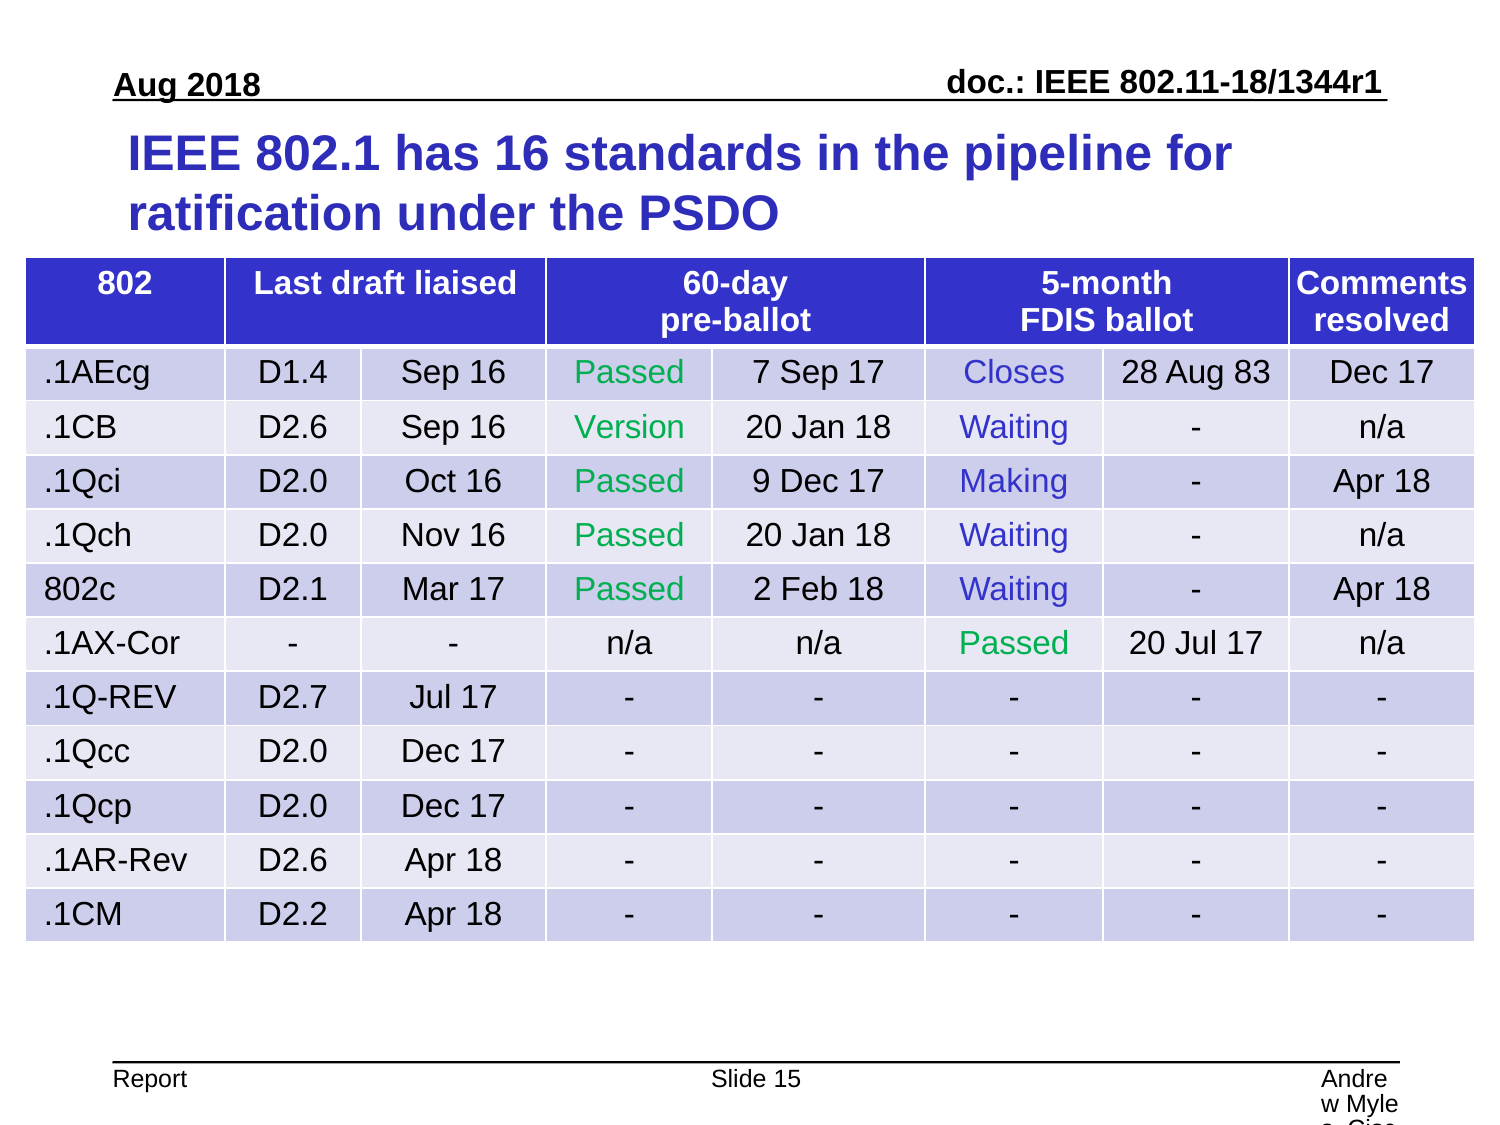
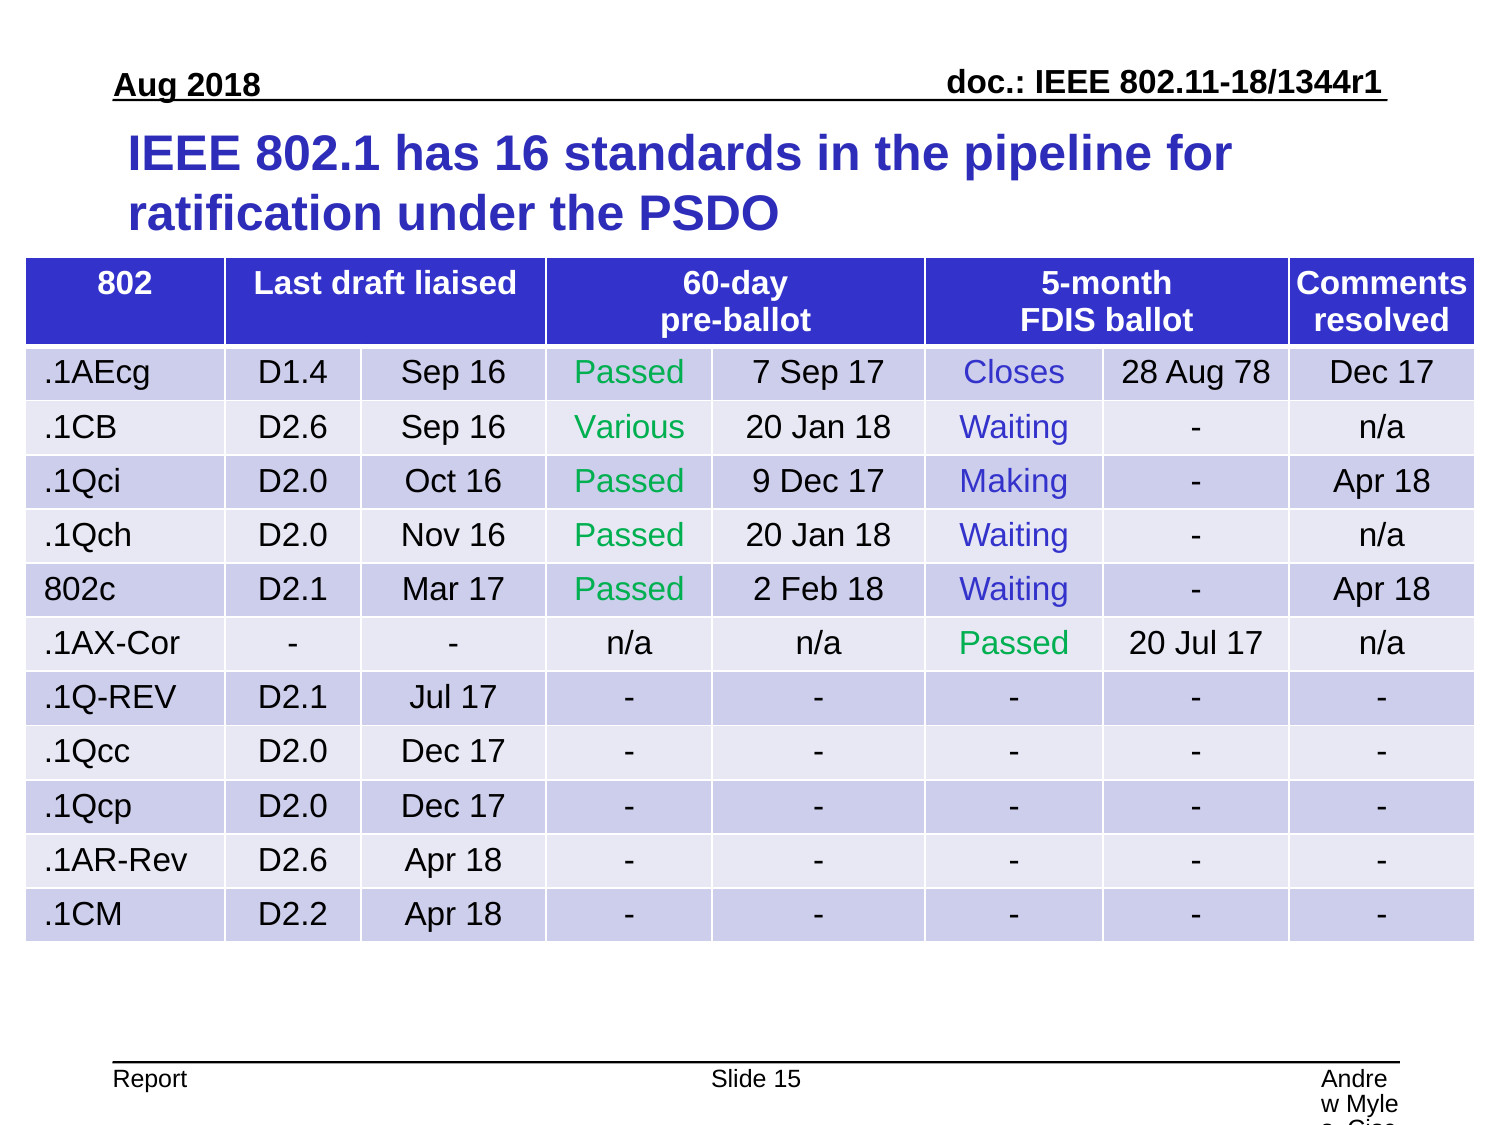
83: 83 -> 78
Version: Version -> Various
.1Q-REV D2.7: D2.7 -> D2.1
